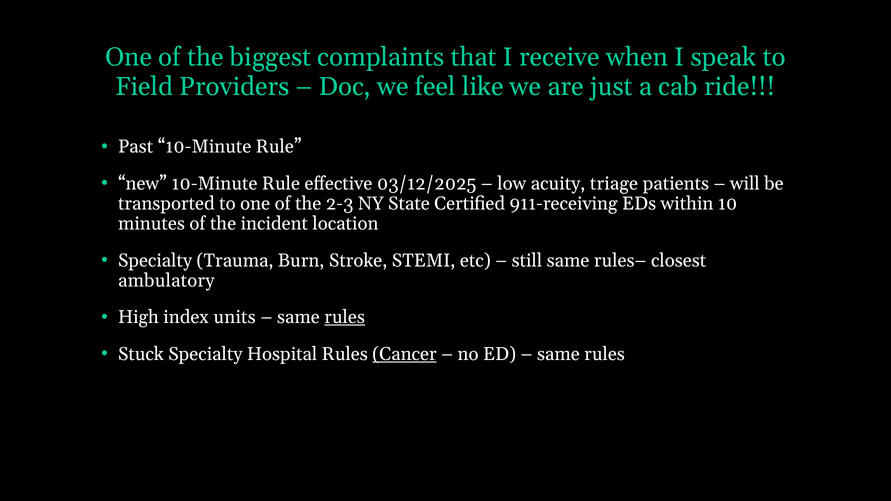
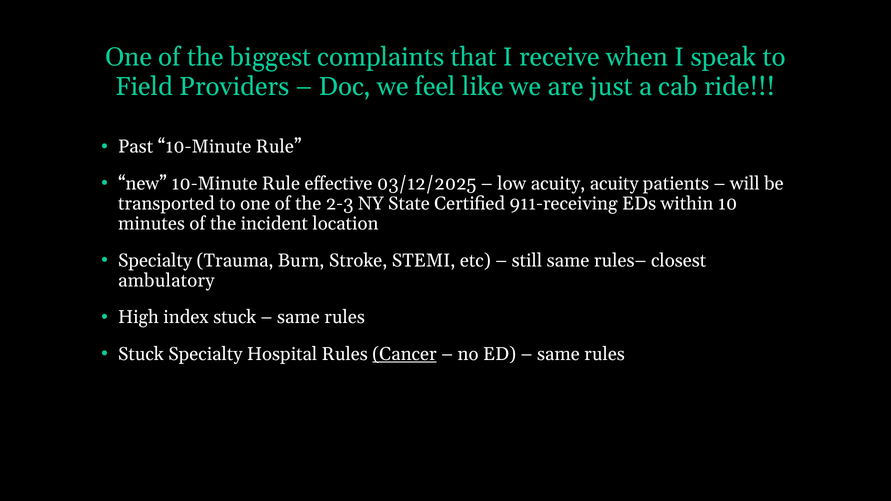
acuity triage: triage -> acuity
index units: units -> stuck
rules at (345, 317) underline: present -> none
